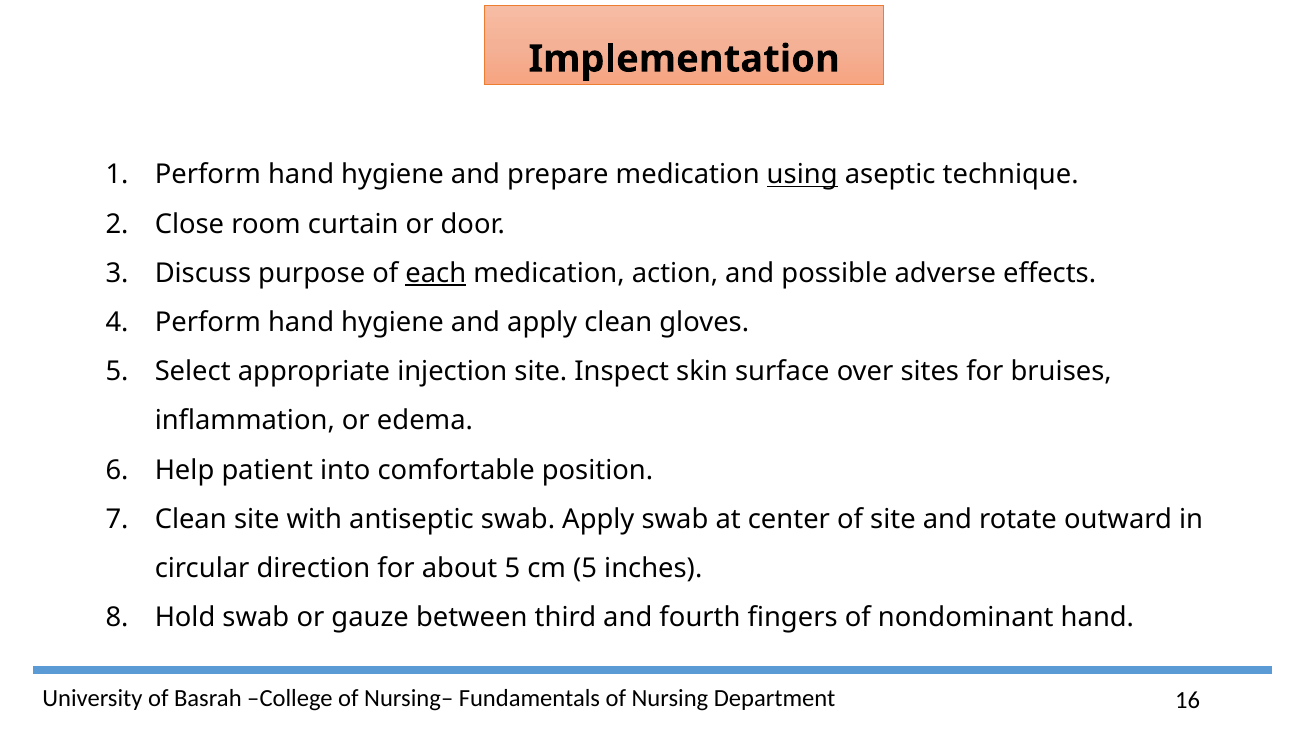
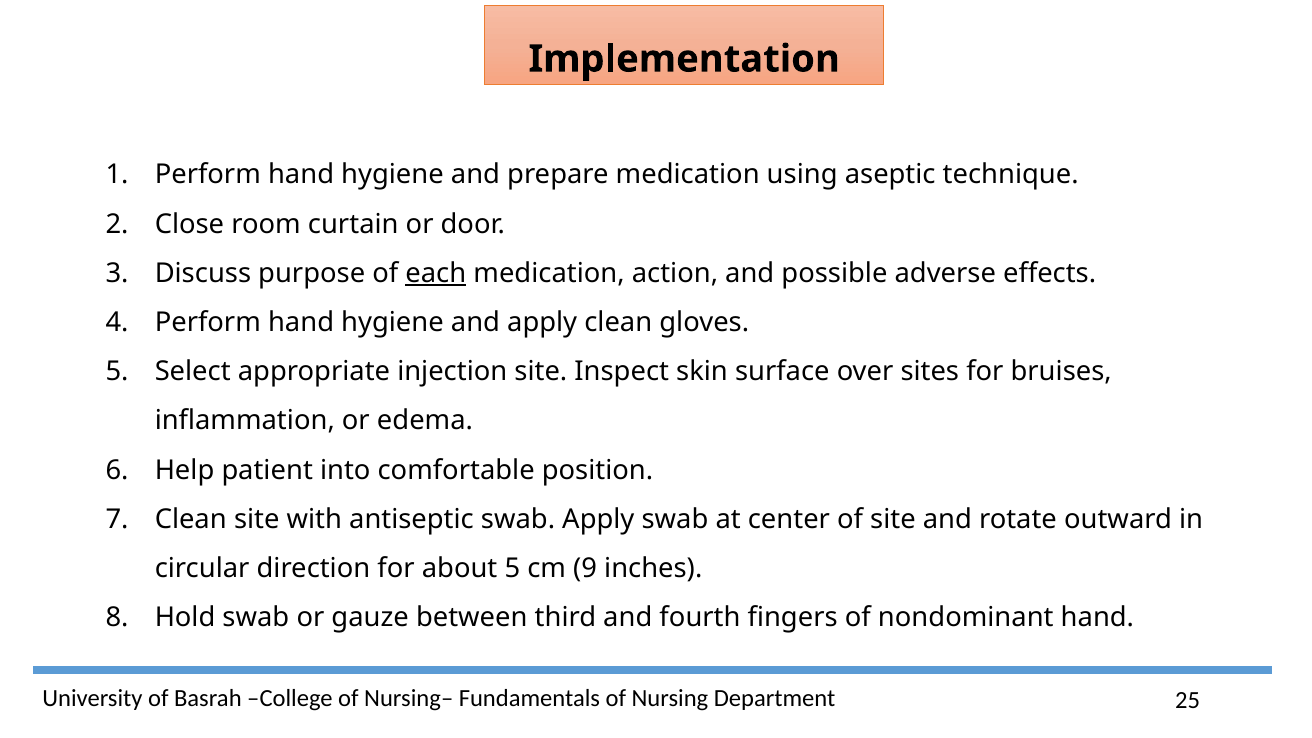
using underline: present -> none
cm 5: 5 -> 9
16: 16 -> 25
